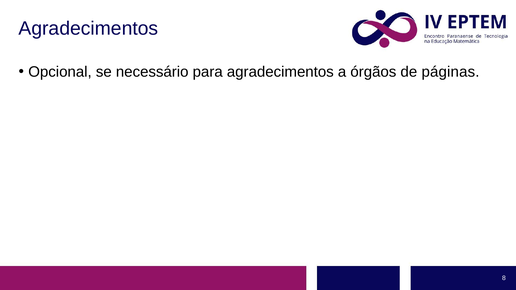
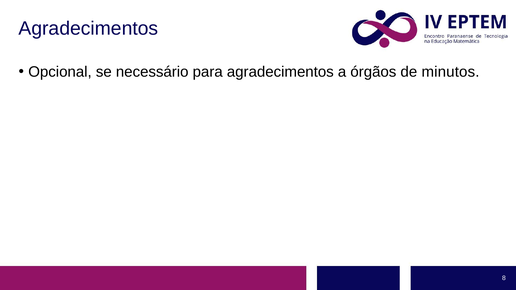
páginas: páginas -> minutos
